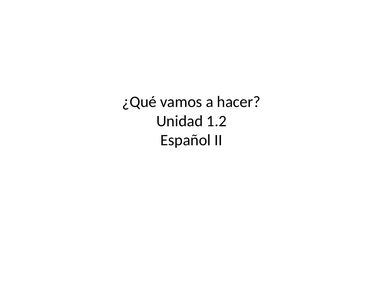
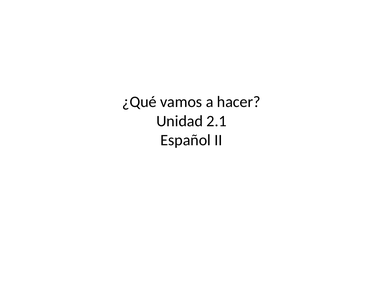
1.2: 1.2 -> 2.1
